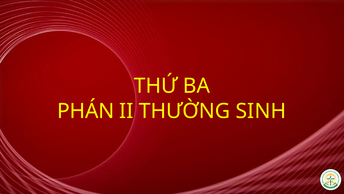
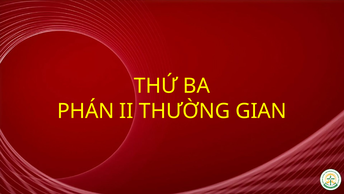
SINH: SINH -> GIAN
